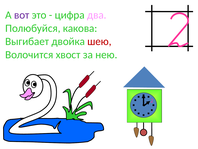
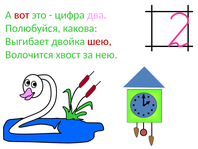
вот colour: purple -> red
